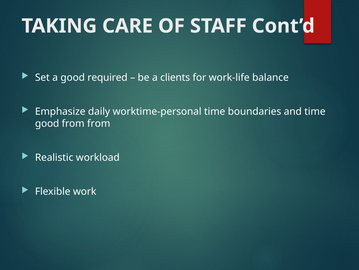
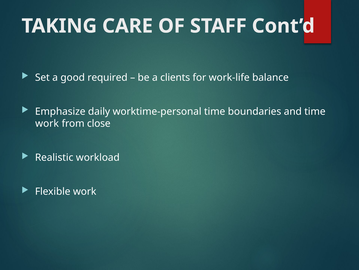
good at (47, 123): good -> work
from from: from -> close
